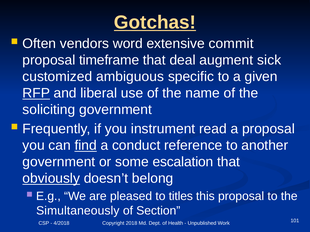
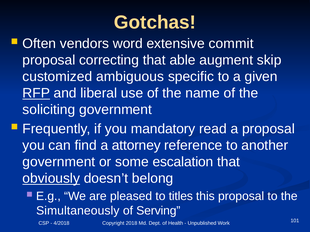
Gotchas underline: present -> none
timeframe: timeframe -> correcting
deal: deal -> able
sick: sick -> skip
instrument: instrument -> mandatory
find underline: present -> none
conduct: conduct -> attorney
Section: Section -> Serving
